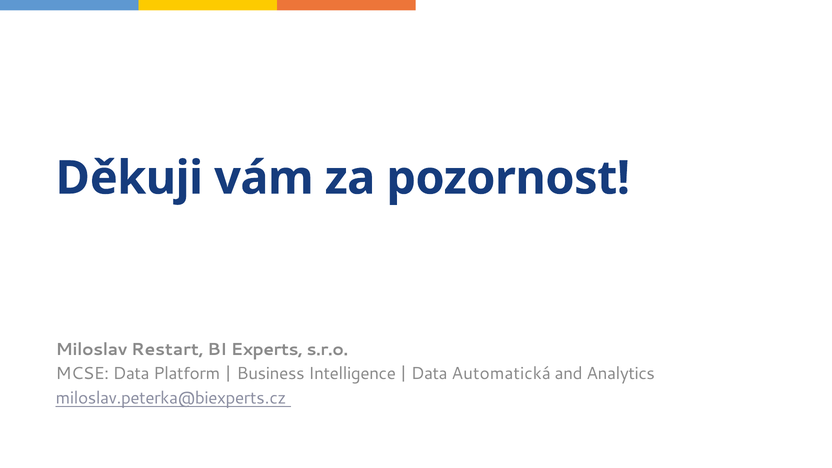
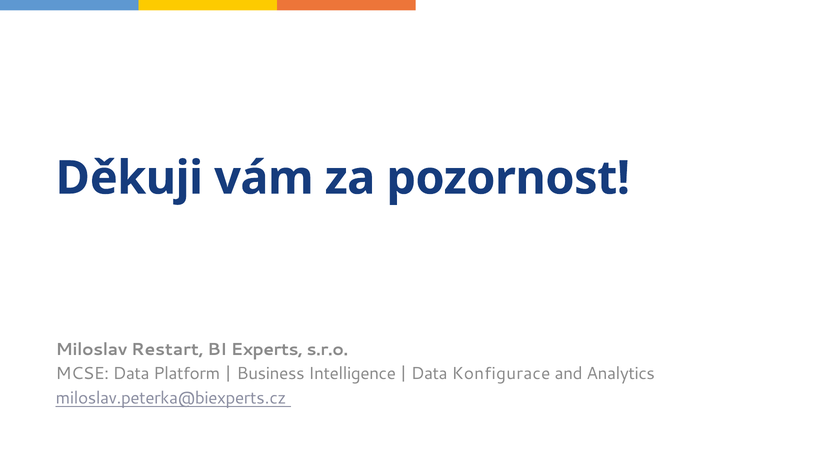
Automatická: Automatická -> Konfigurace
